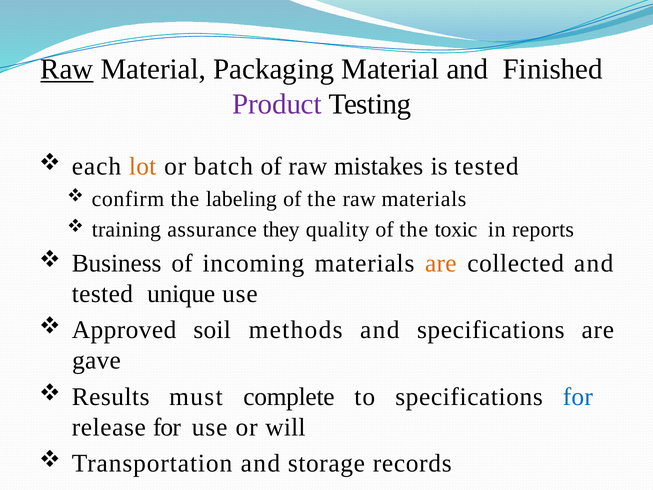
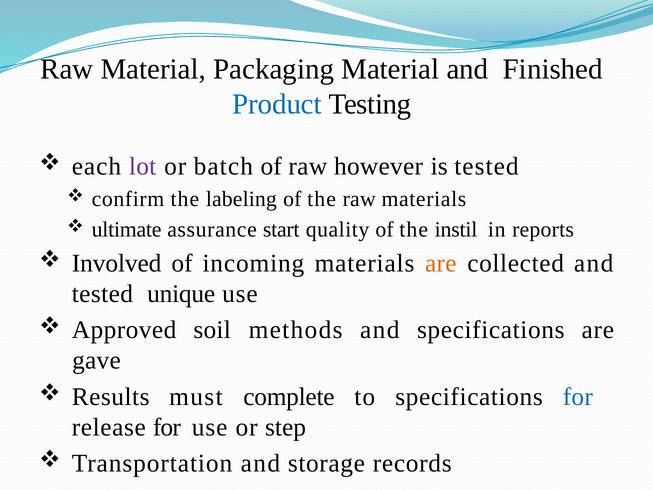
Raw at (67, 69) underline: present -> none
Product colour: purple -> blue
lot colour: orange -> purple
mistakes: mistakes -> however
training: training -> ultimate
they: they -> start
toxic: toxic -> instil
Business: Business -> Involved
will: will -> step
